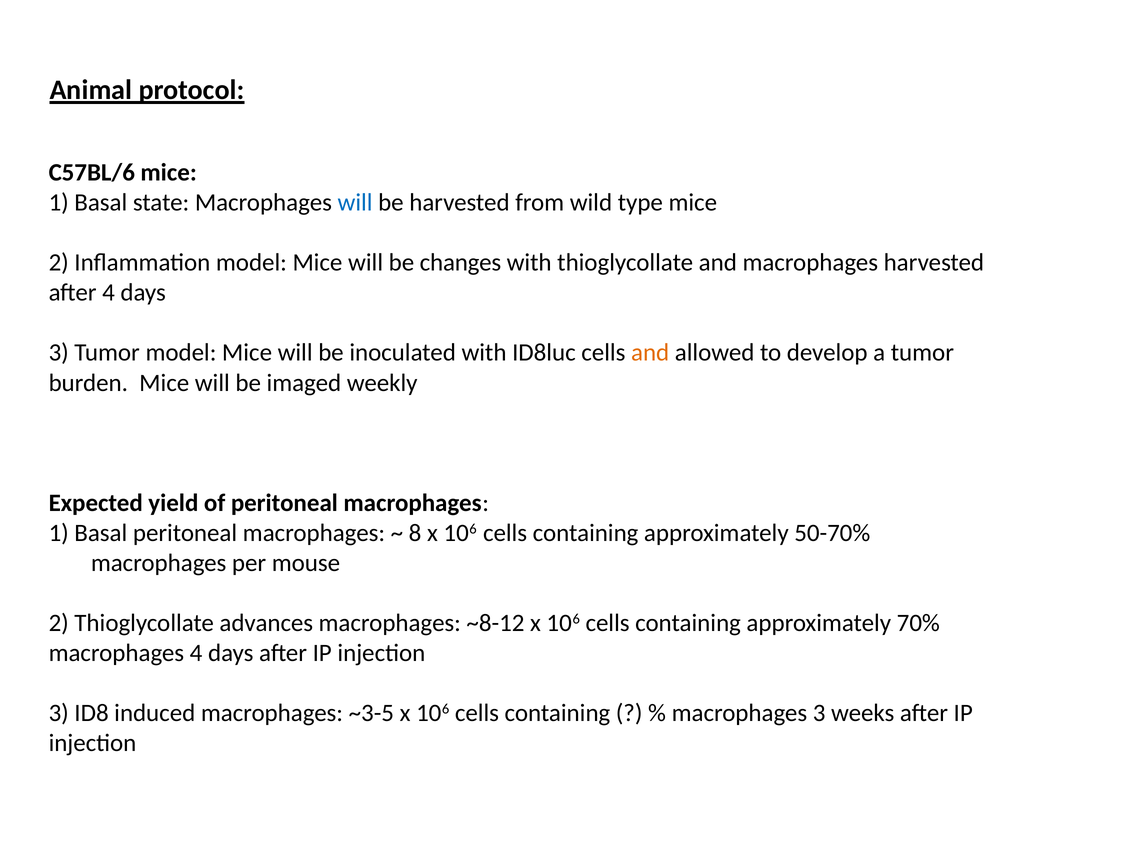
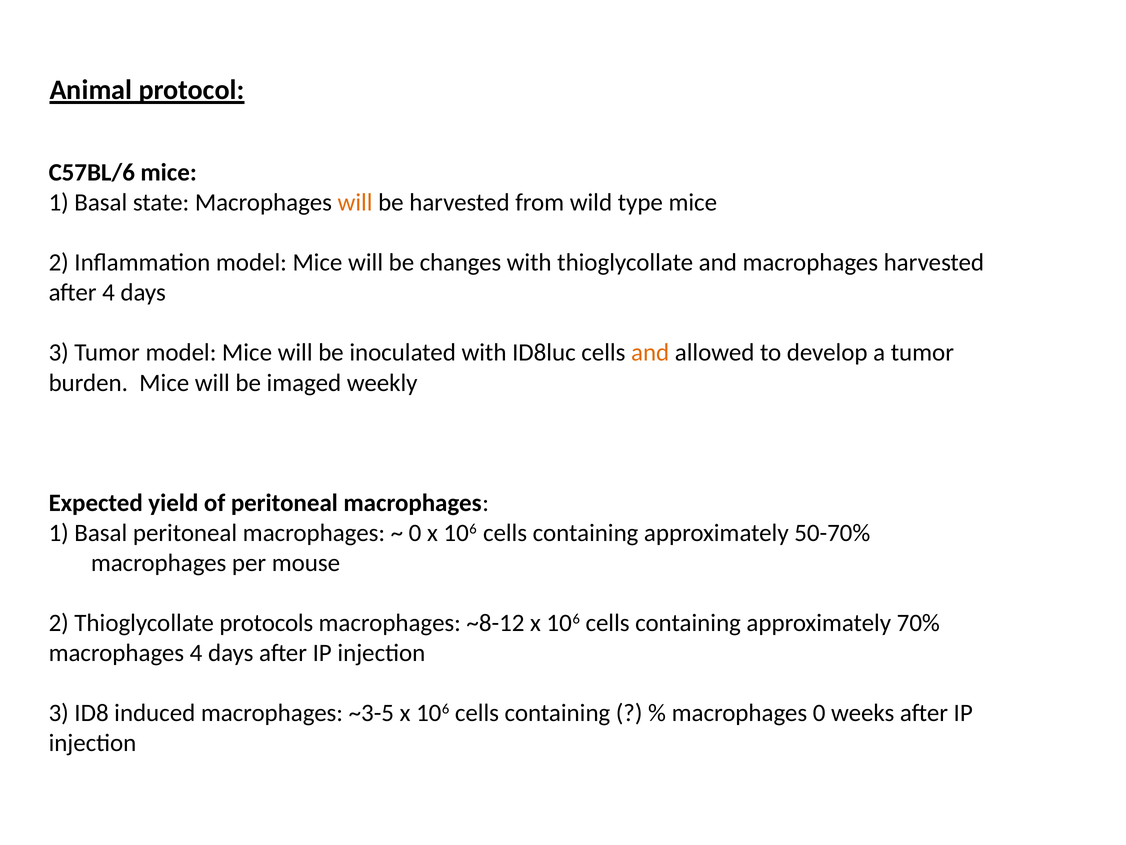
will at (355, 202) colour: blue -> orange
8 at (415, 533): 8 -> 0
advances: advances -> protocols
macrophages 3: 3 -> 0
